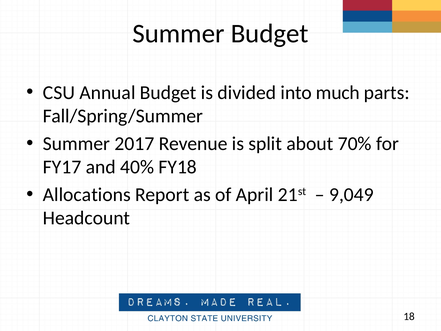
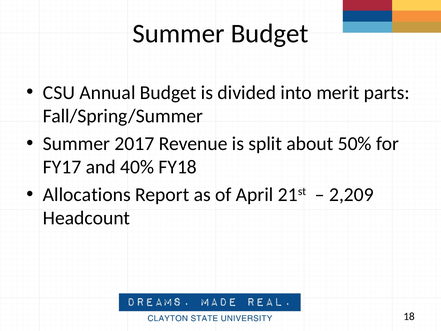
much: much -> merit
70%: 70% -> 50%
9,049: 9,049 -> 2,209
